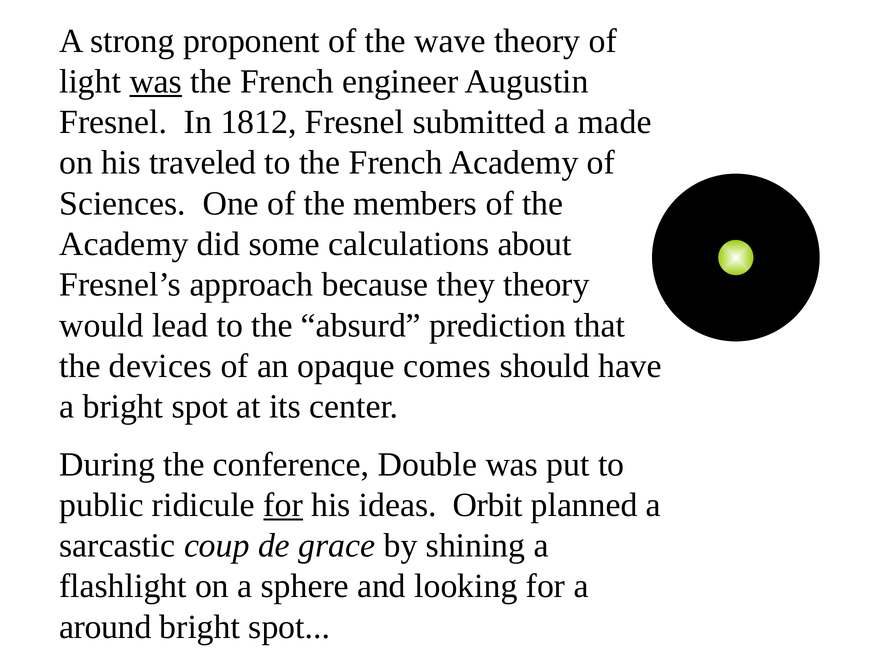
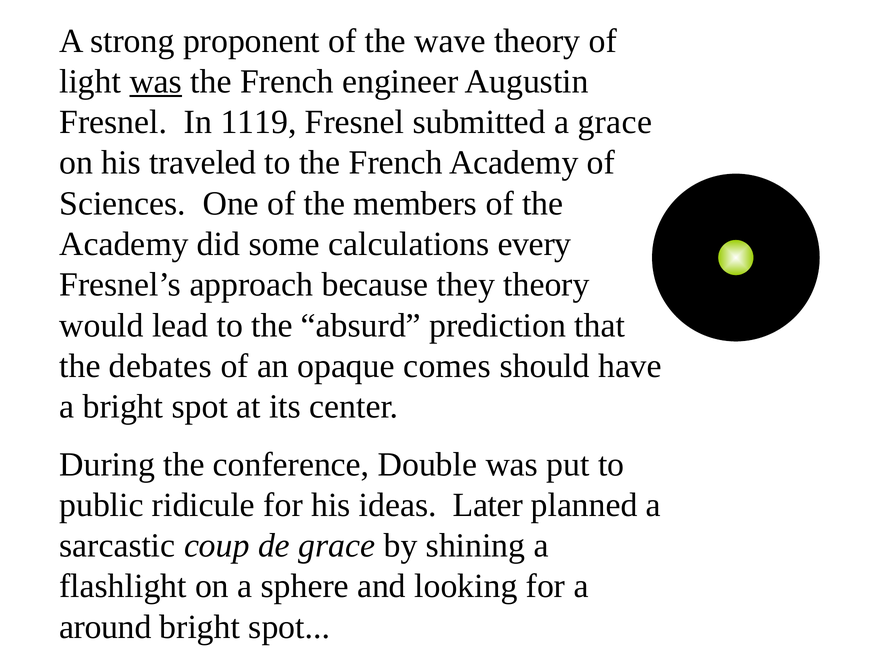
1812: 1812 -> 1119
a made: made -> grace
about: about -> every
devices: devices -> debates
for at (283, 505) underline: present -> none
Orbit: Orbit -> Later
